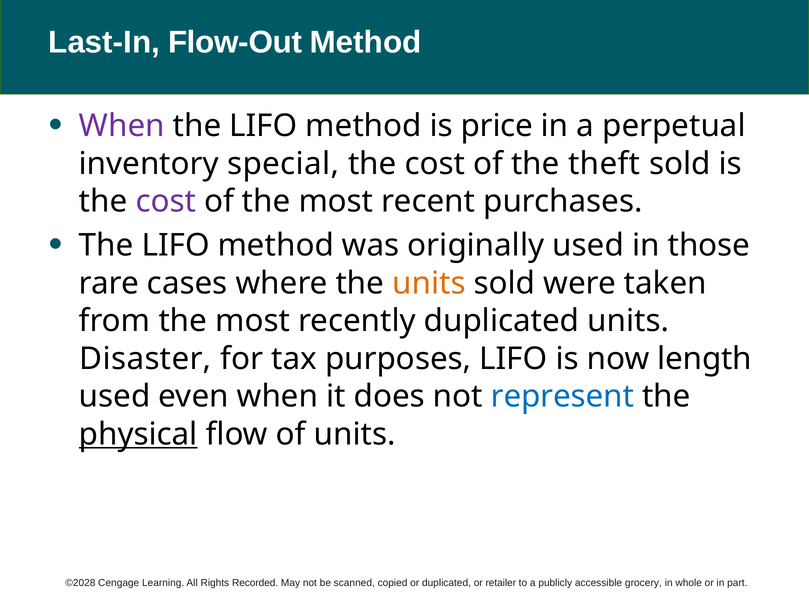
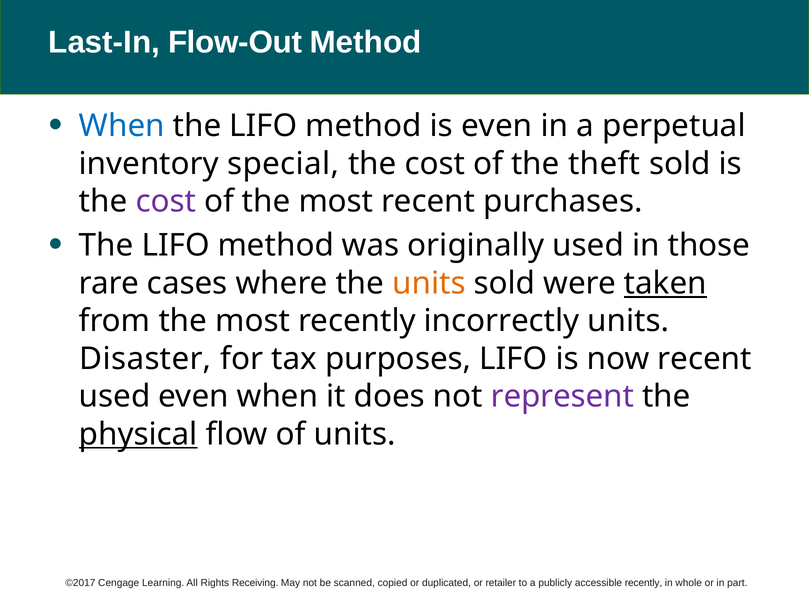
When at (122, 126) colour: purple -> blue
is price: price -> even
taken underline: none -> present
recently duplicated: duplicated -> incorrectly
now length: length -> recent
represent colour: blue -> purple
©2028: ©2028 -> ©2017
Recorded: Recorded -> Receiving
accessible grocery: grocery -> recently
